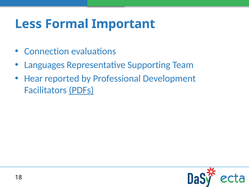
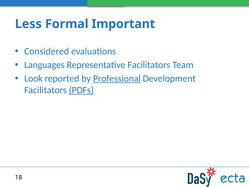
Connection: Connection -> Considered
Representative Supporting: Supporting -> Facilitators
Hear: Hear -> Look
Professional underline: none -> present
